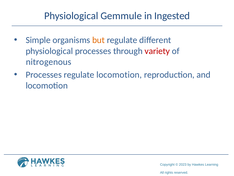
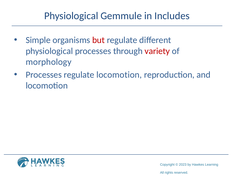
Ingested: Ingested -> Includes
but colour: orange -> red
nitrogenous: nitrogenous -> morphology
